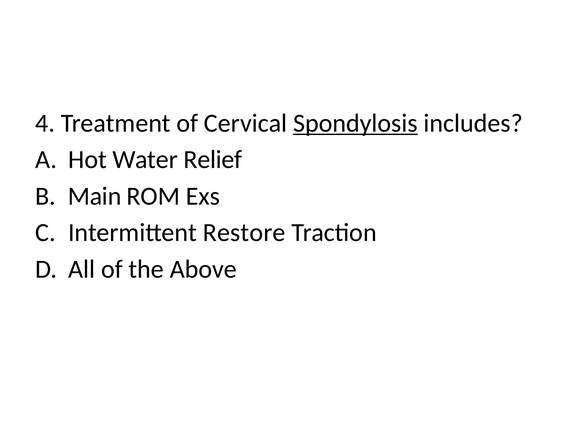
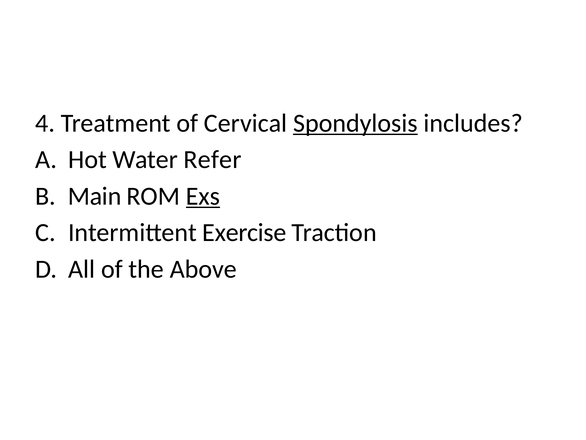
Relief: Relief -> Refer
Exs underline: none -> present
Restore: Restore -> Exercise
